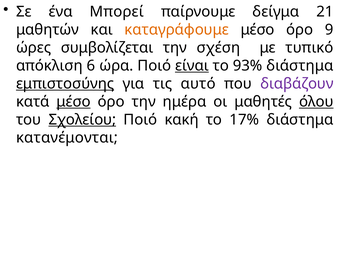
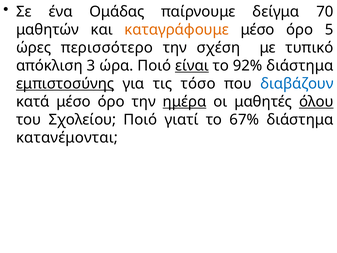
Μπορεί: Μπορεί -> Ομάδας
21: 21 -> 70
9: 9 -> 5
συμβολίζεται: συμβολίζεται -> περισσότερο
6: 6 -> 3
93%: 93% -> 92%
αυτό: αυτό -> τόσο
διαβάζουν colour: purple -> blue
μέσο at (74, 102) underline: present -> none
ημέρα underline: none -> present
Σχολείου underline: present -> none
κακή: κακή -> γιατί
17%: 17% -> 67%
